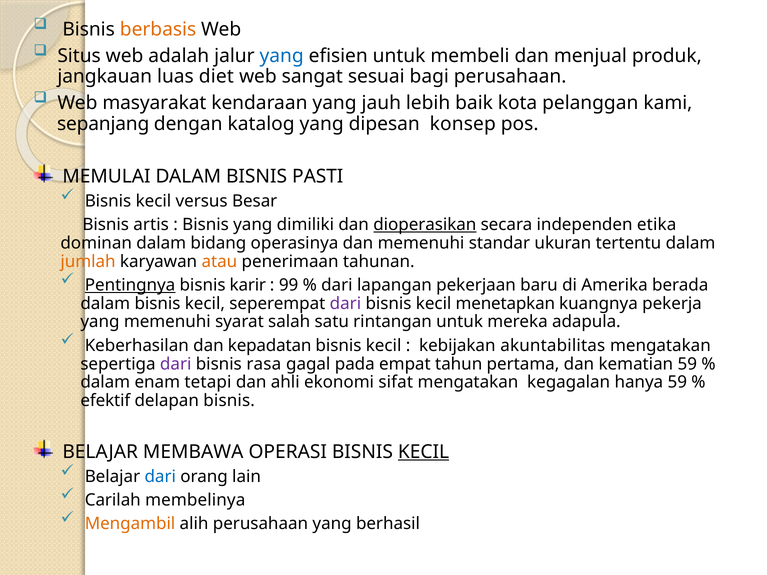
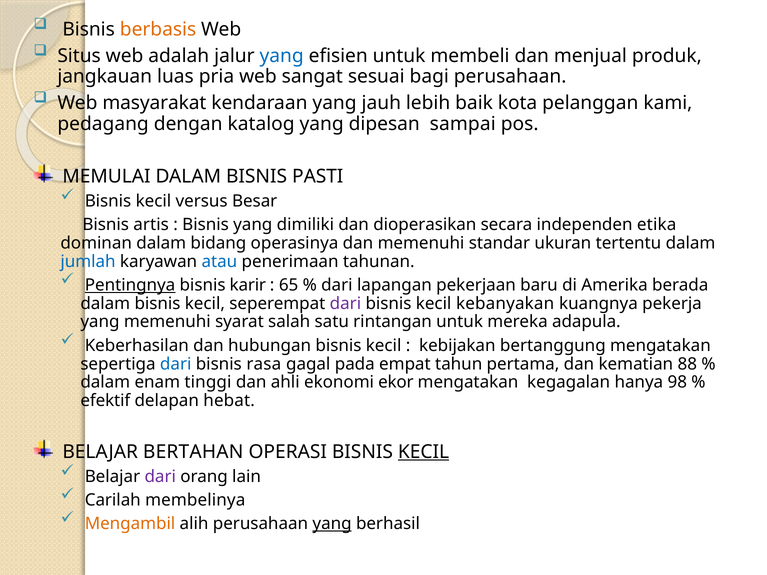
diet: diet -> pria
sepanjang: sepanjang -> pedagang
konsep: konsep -> sampai
dioperasikan underline: present -> none
jumlah colour: orange -> blue
atau colour: orange -> blue
99: 99 -> 65
menetapkan: menetapkan -> kebanyakan
kepadatan: kepadatan -> hubungan
akuntabilitas: akuntabilitas -> bertanggung
dari at (176, 364) colour: purple -> blue
kematian 59: 59 -> 88
tetapi: tetapi -> tinggi
sifat: sifat -> ekor
hanya 59: 59 -> 98
delapan bisnis: bisnis -> hebat
MEMBAWA: MEMBAWA -> BERTAHAN
dari at (160, 477) colour: blue -> purple
yang at (332, 524) underline: none -> present
